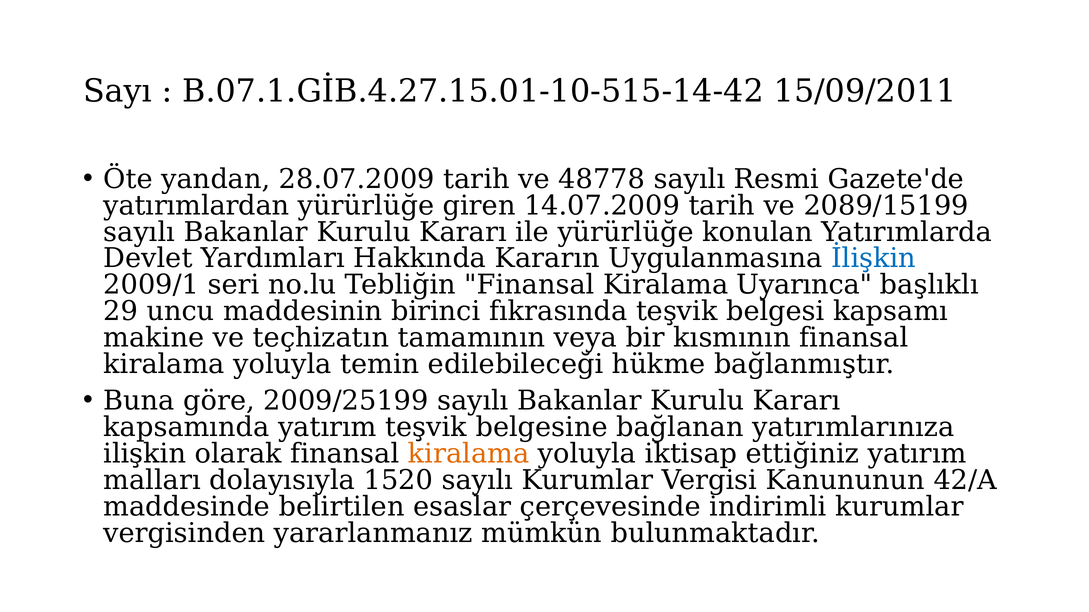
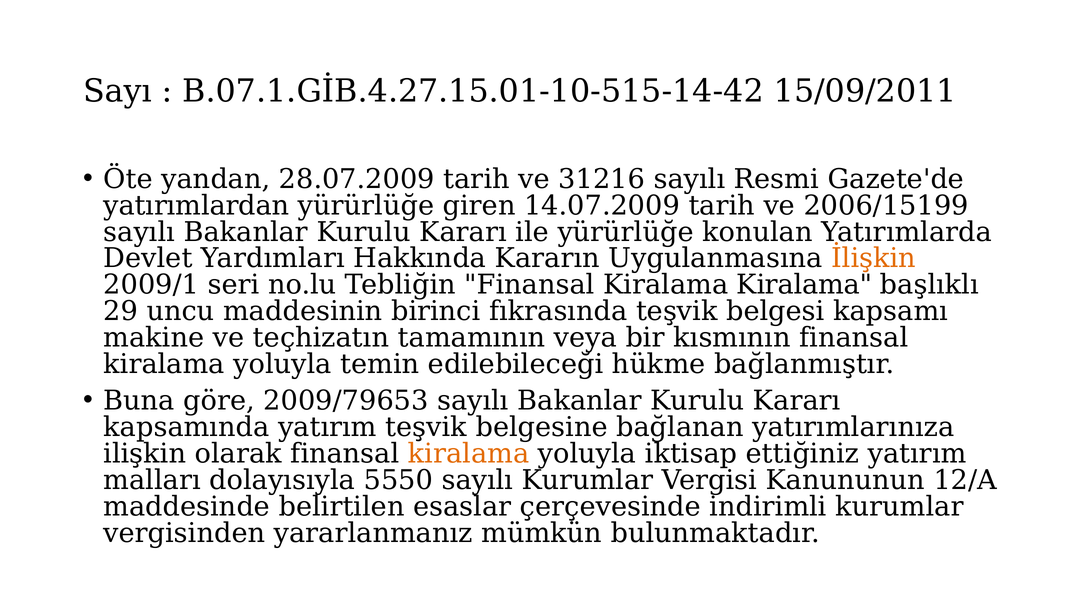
48778: 48778 -> 31216
2089/15199: 2089/15199 -> 2006/15199
İlişkin colour: blue -> orange
Kiralama Uyarınca: Uyarınca -> Kiralama
2009/25199: 2009/25199 -> 2009/79653
1520: 1520 -> 5550
42/A: 42/A -> 12/A
